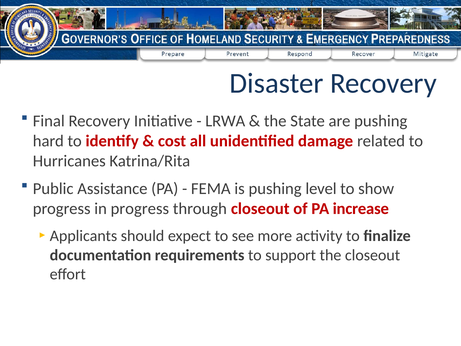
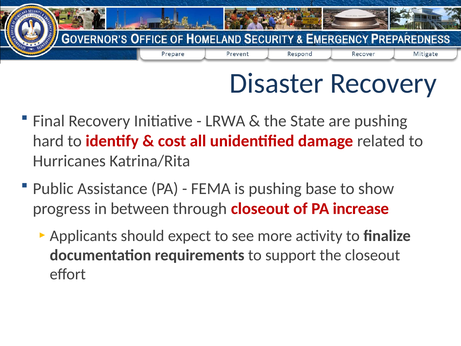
level: level -> base
in progress: progress -> between
